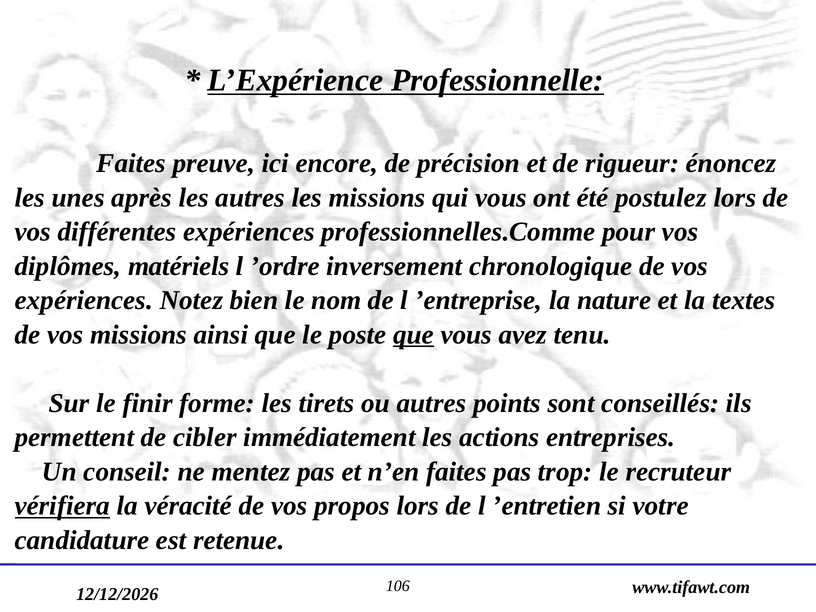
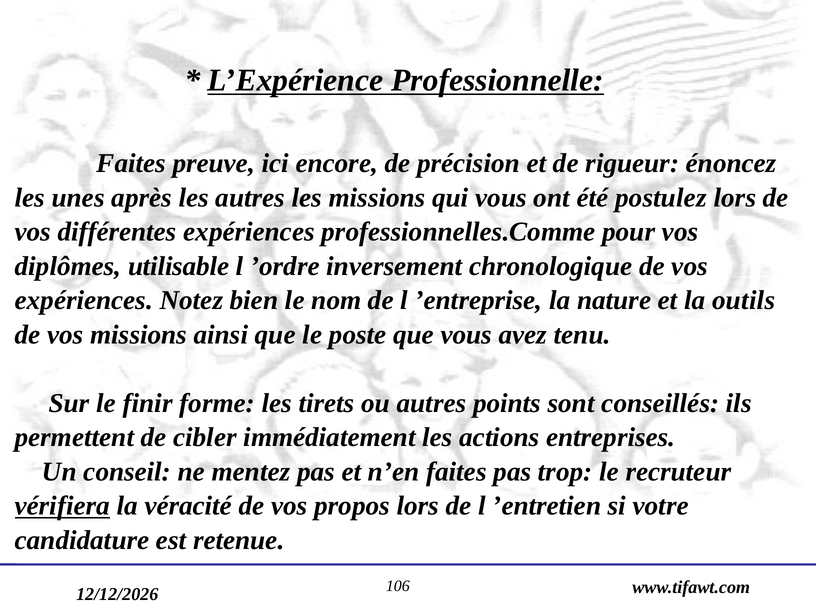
matériels: matériels -> utilisable
textes: textes -> outils
que at (413, 335) underline: present -> none
